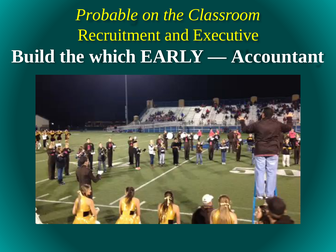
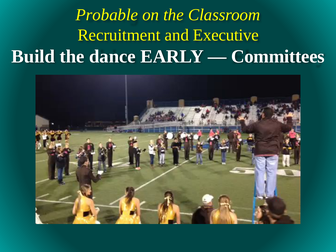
which: which -> dance
Accountant: Accountant -> Committees
